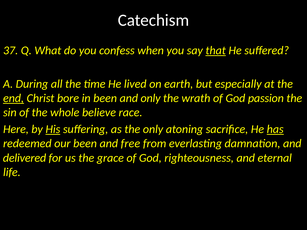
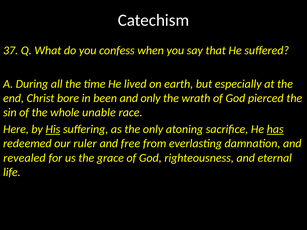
that underline: present -> none
end underline: present -> none
passion: passion -> pierced
believe: believe -> unable
our been: been -> ruler
delivered: delivered -> revealed
